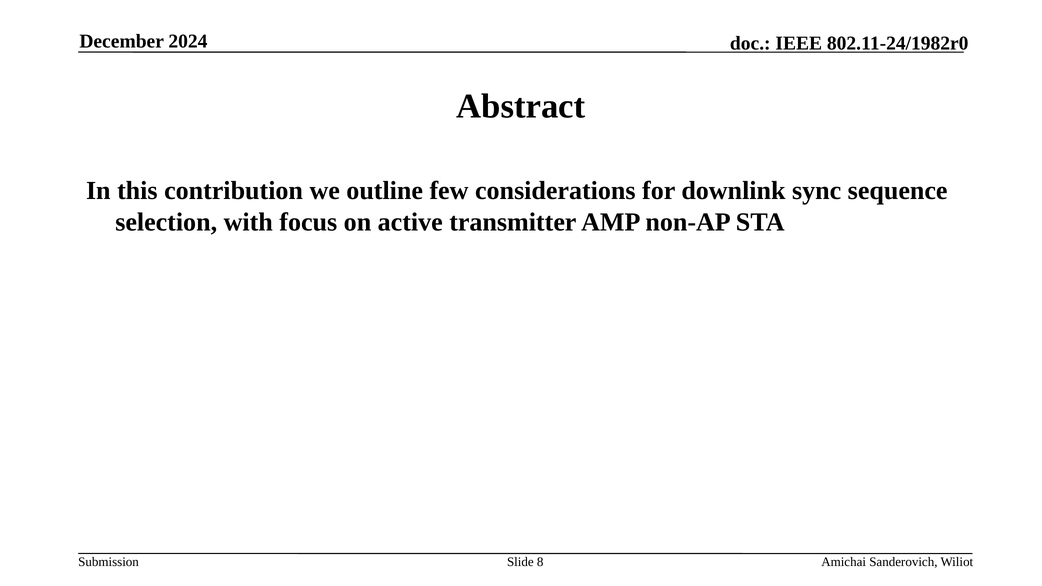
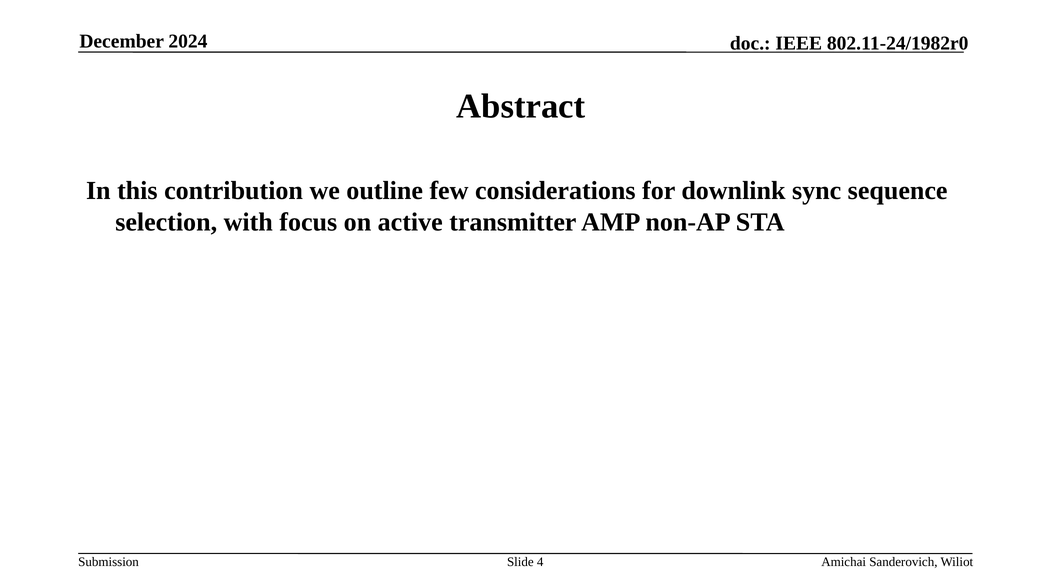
8: 8 -> 4
